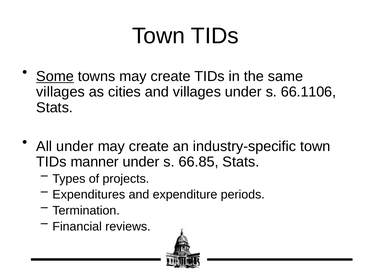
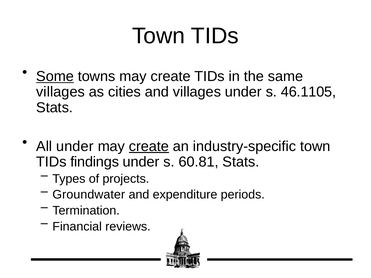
66.1106: 66.1106 -> 46.1105
create at (149, 146) underline: none -> present
manner: manner -> findings
66.85: 66.85 -> 60.81
Expenditures: Expenditures -> Groundwater
